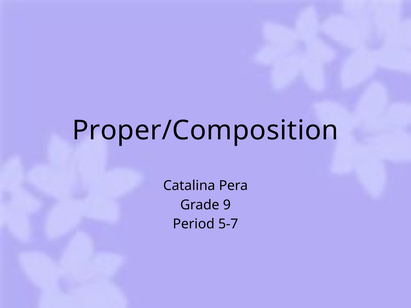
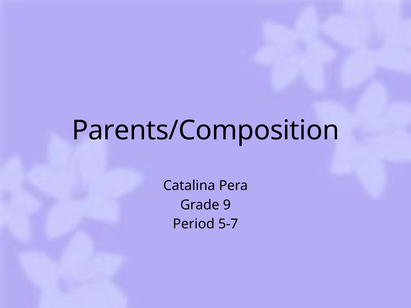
Proper/Composition: Proper/Composition -> Parents/Composition
